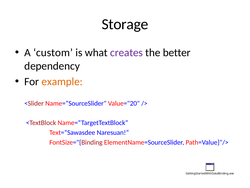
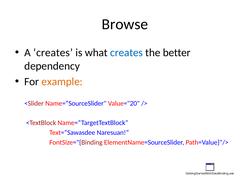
Storage: Storage -> Browse
A custom: custom -> creates
creates at (127, 52) colour: purple -> blue
